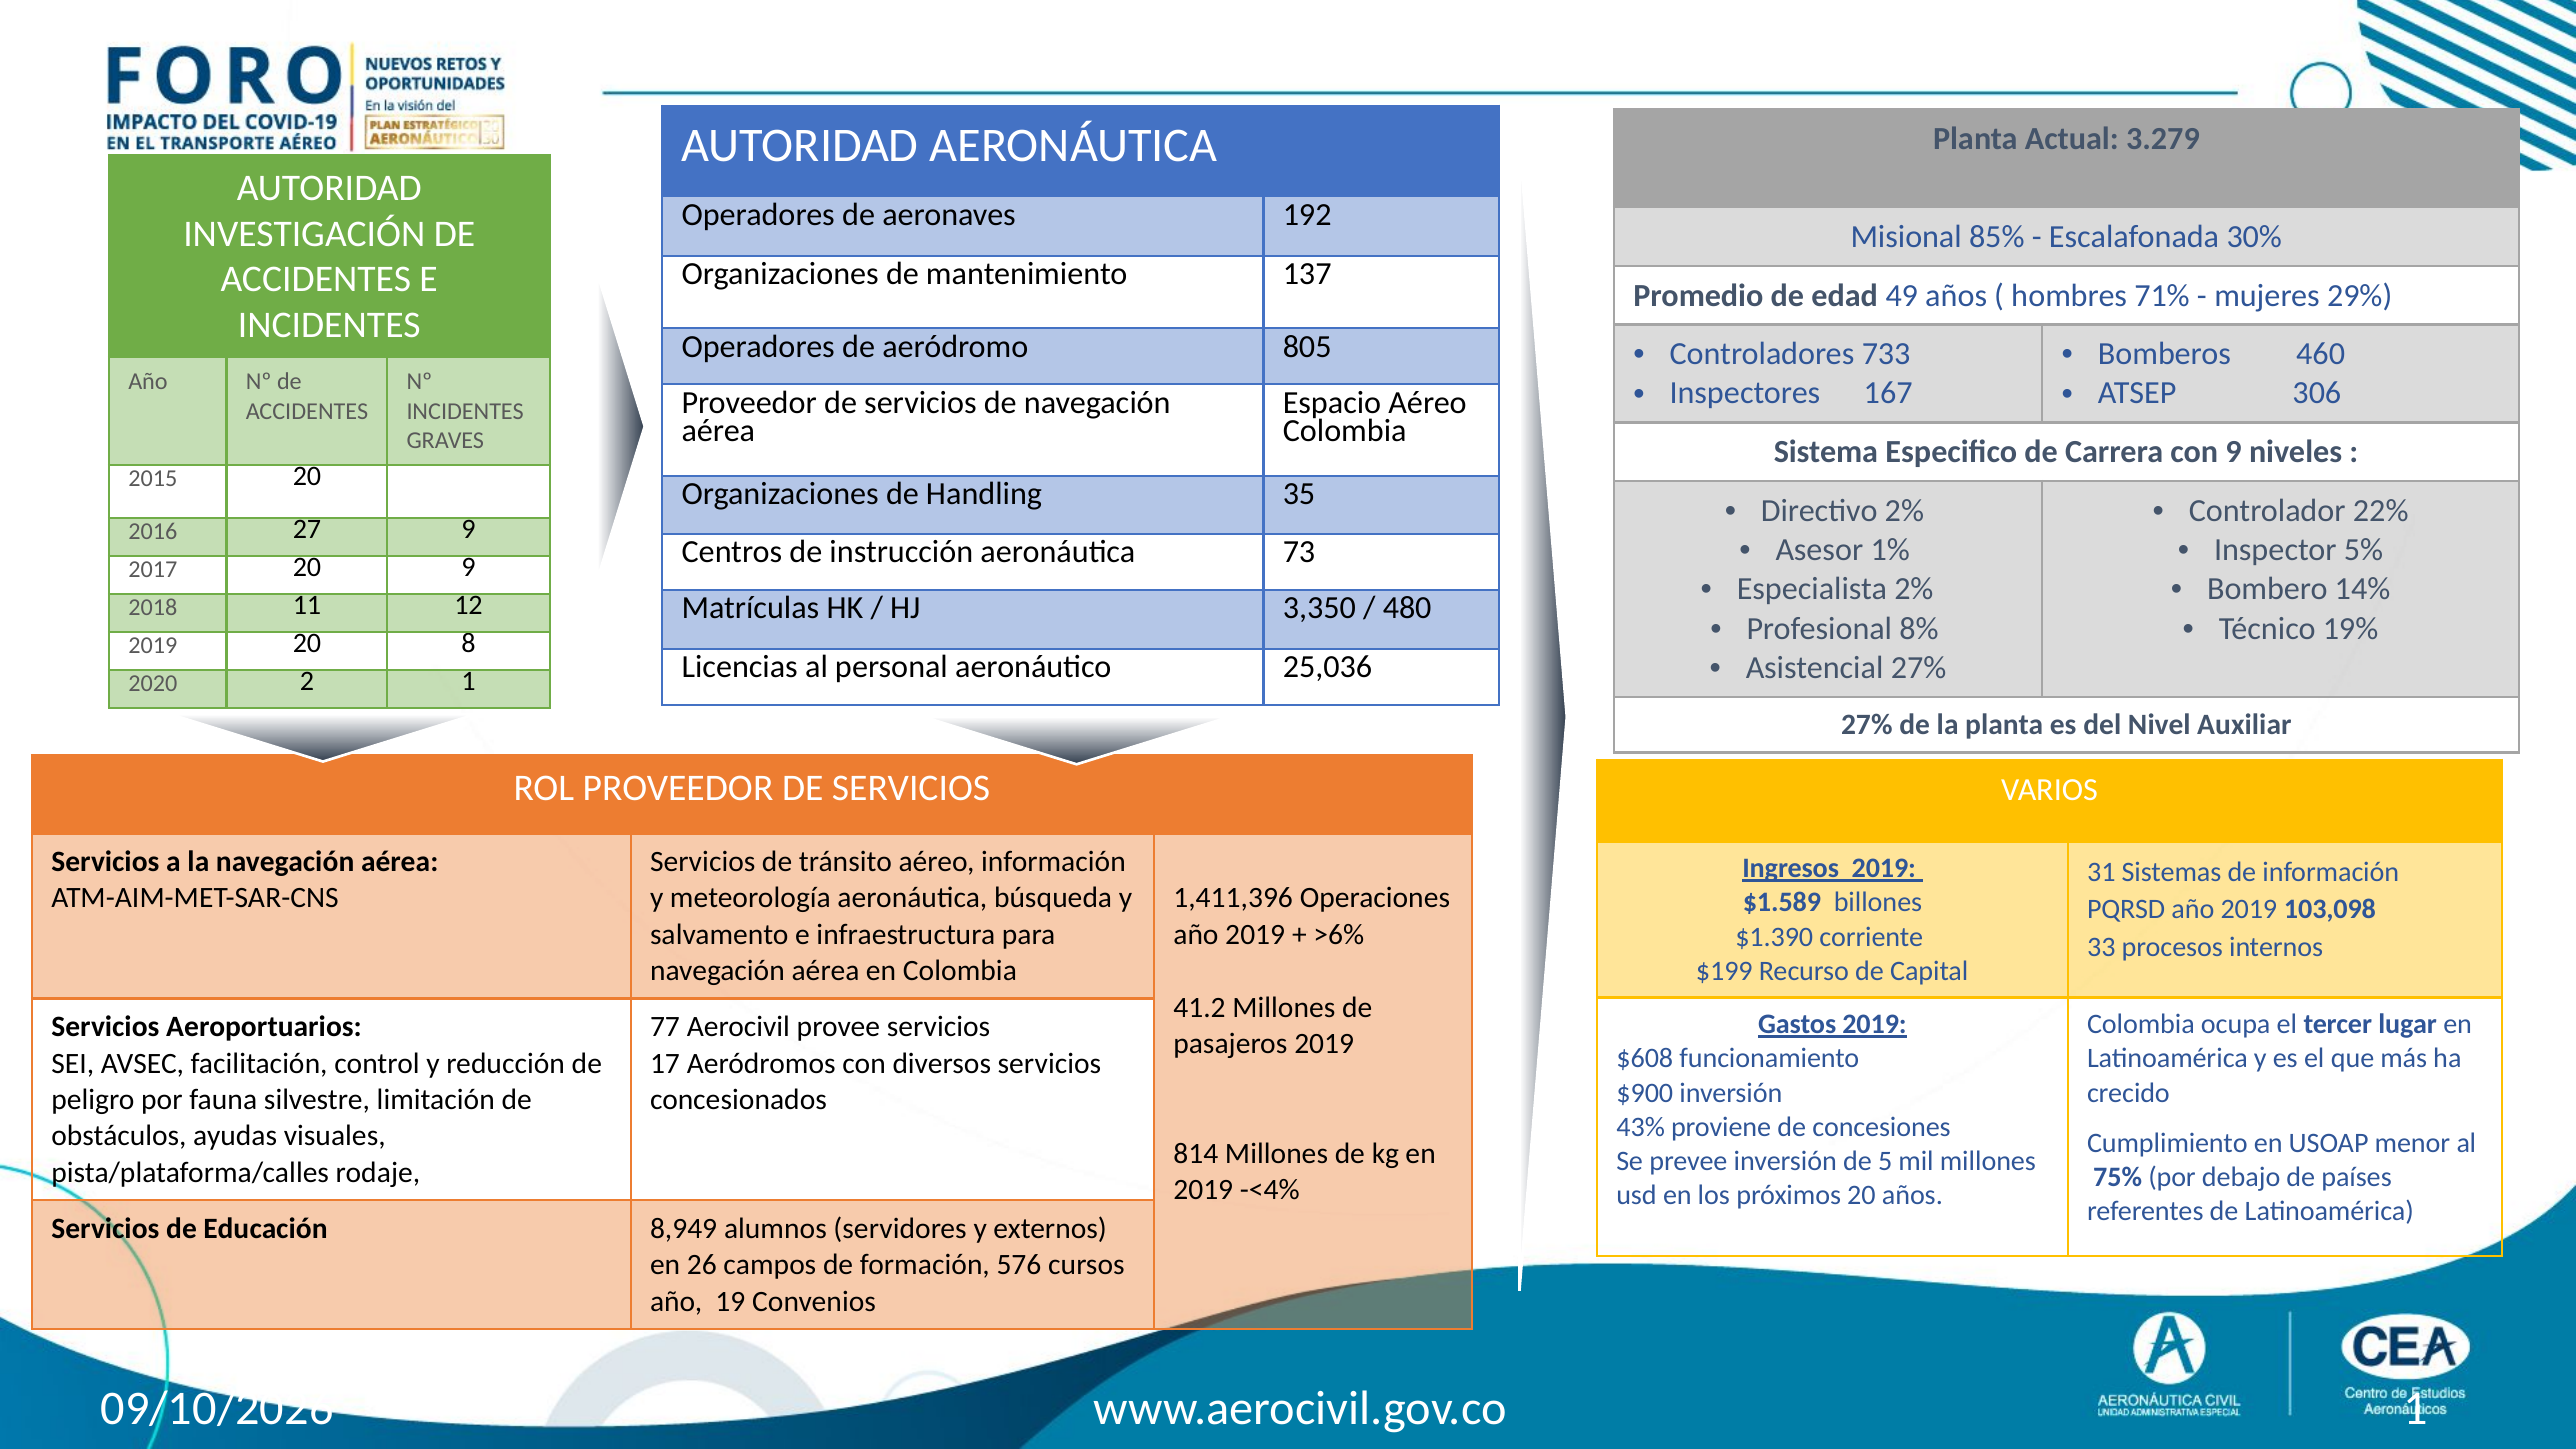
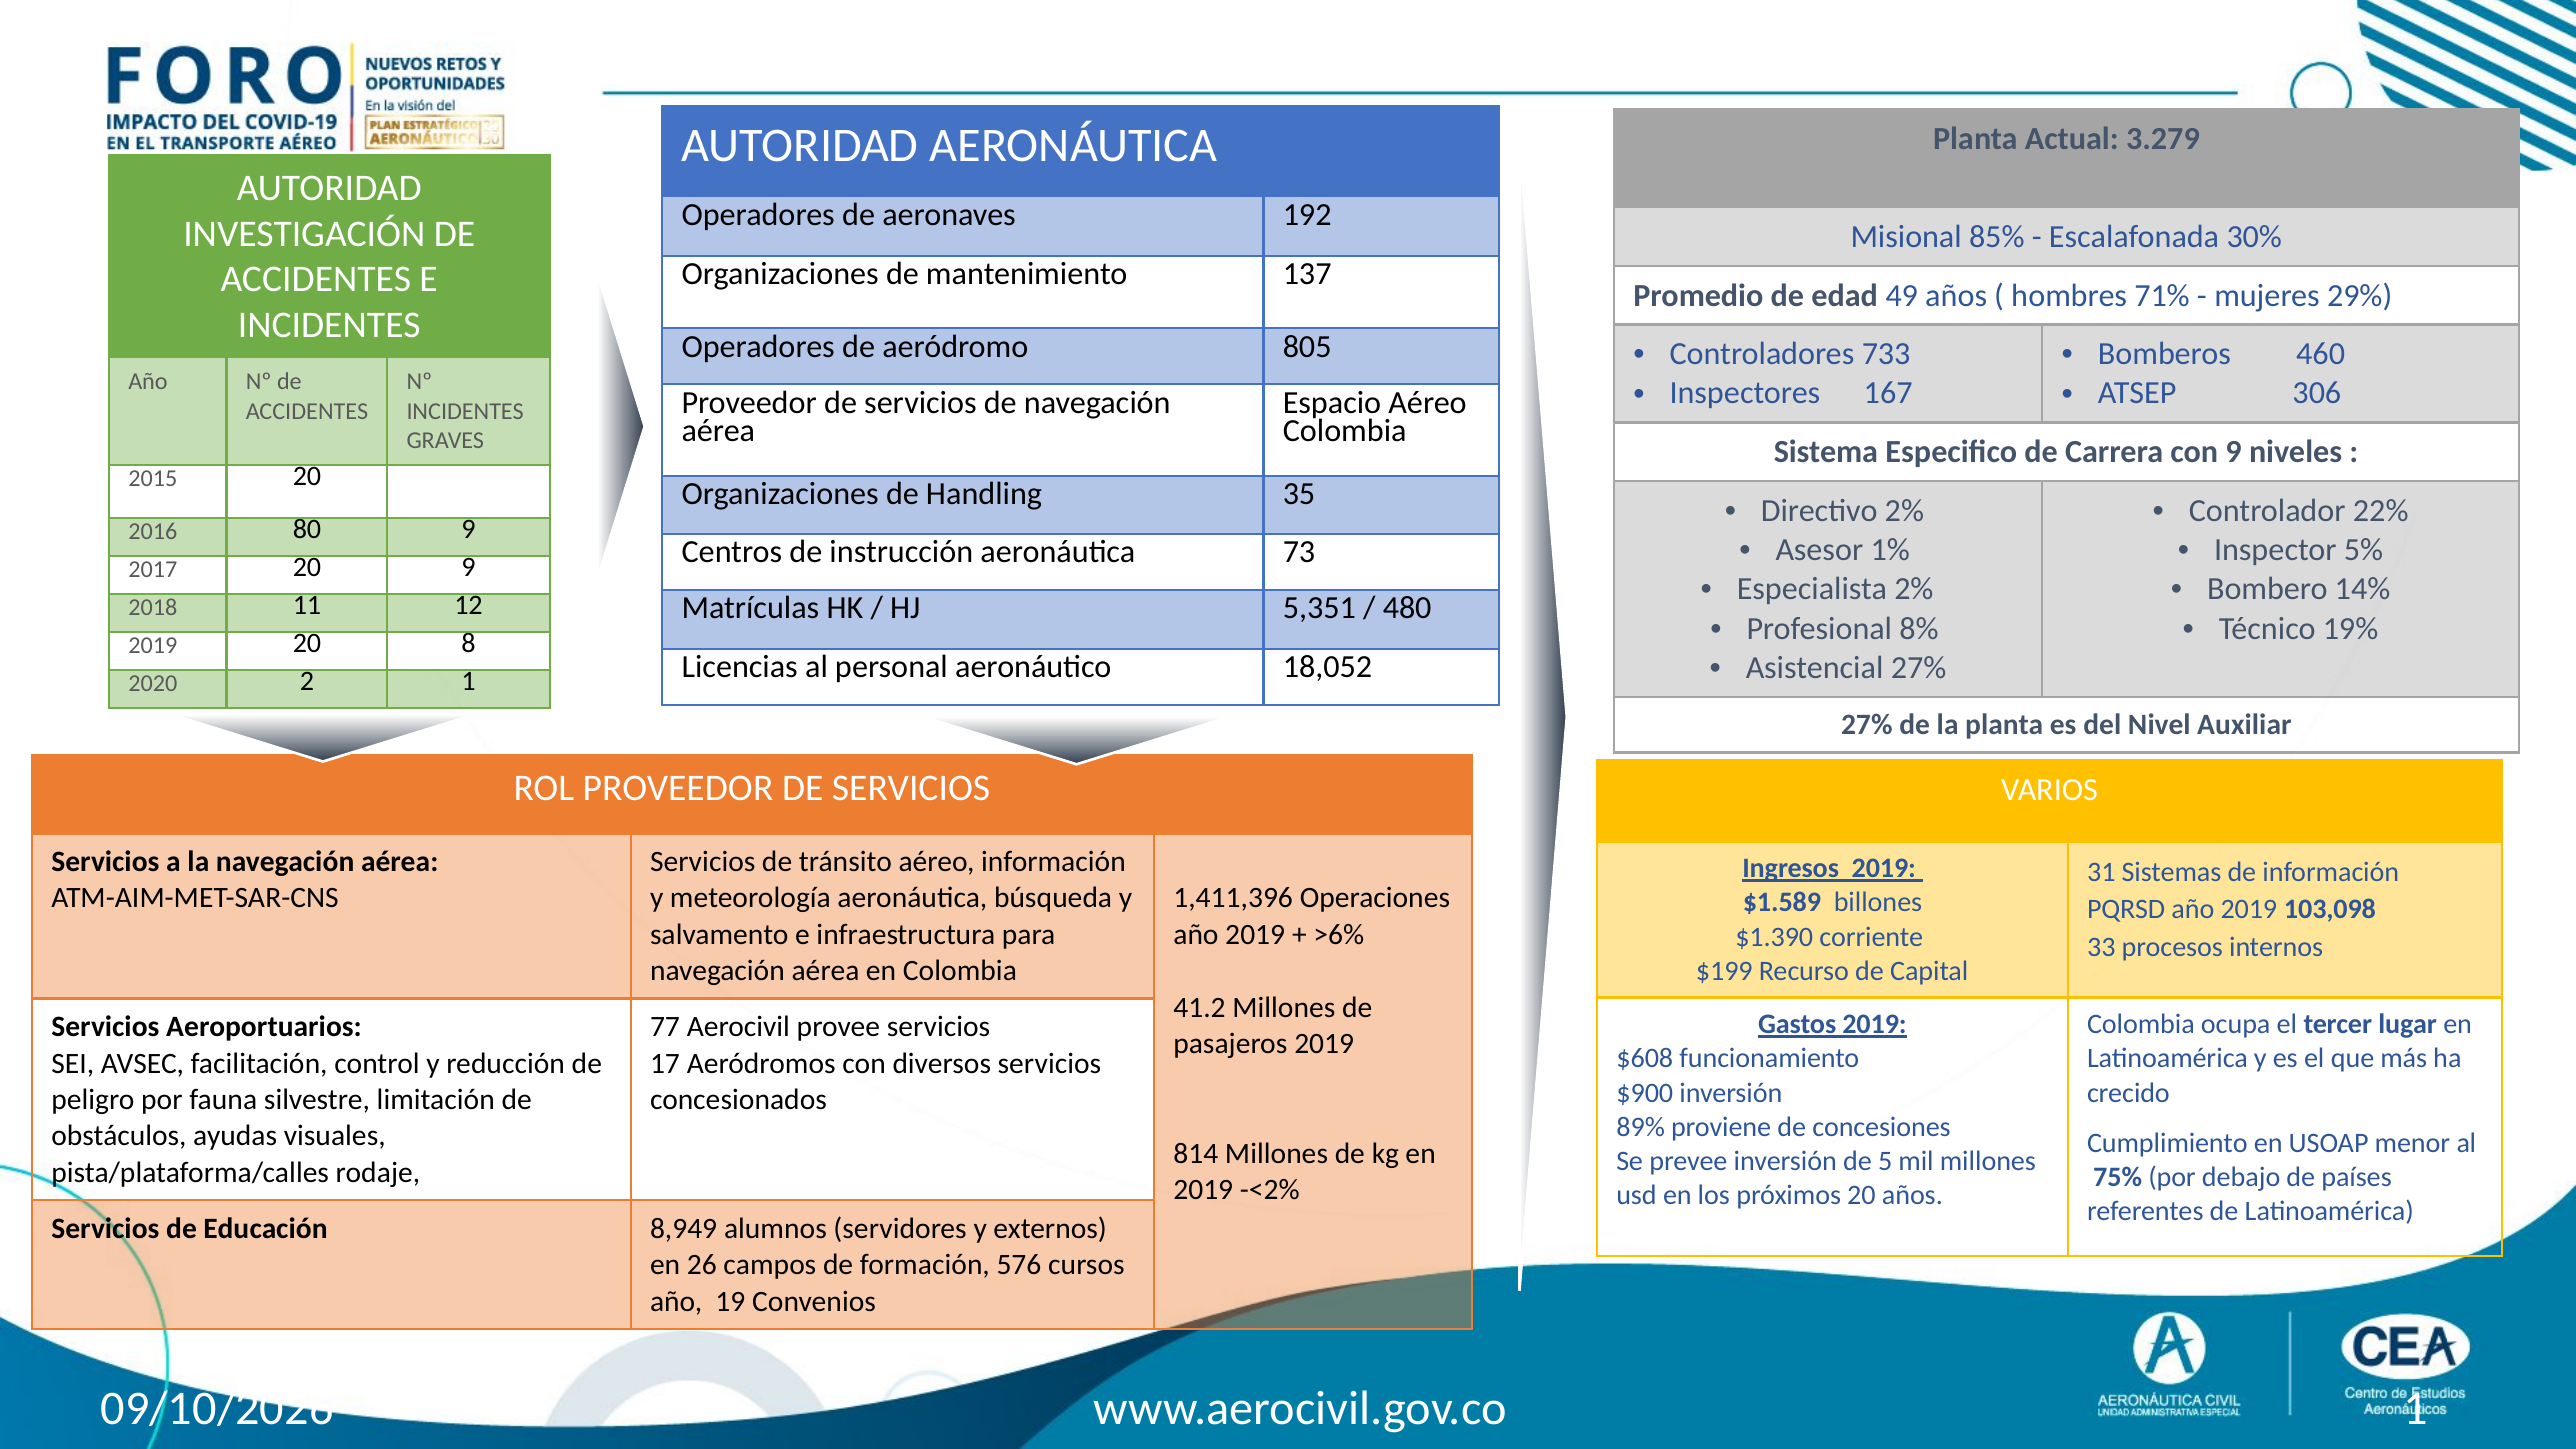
27: 27 -> 80
3,350: 3,350 -> 5,351
25,036: 25,036 -> 18,052
43%: 43% -> 89%
-<4%: -<4% -> -<2%
